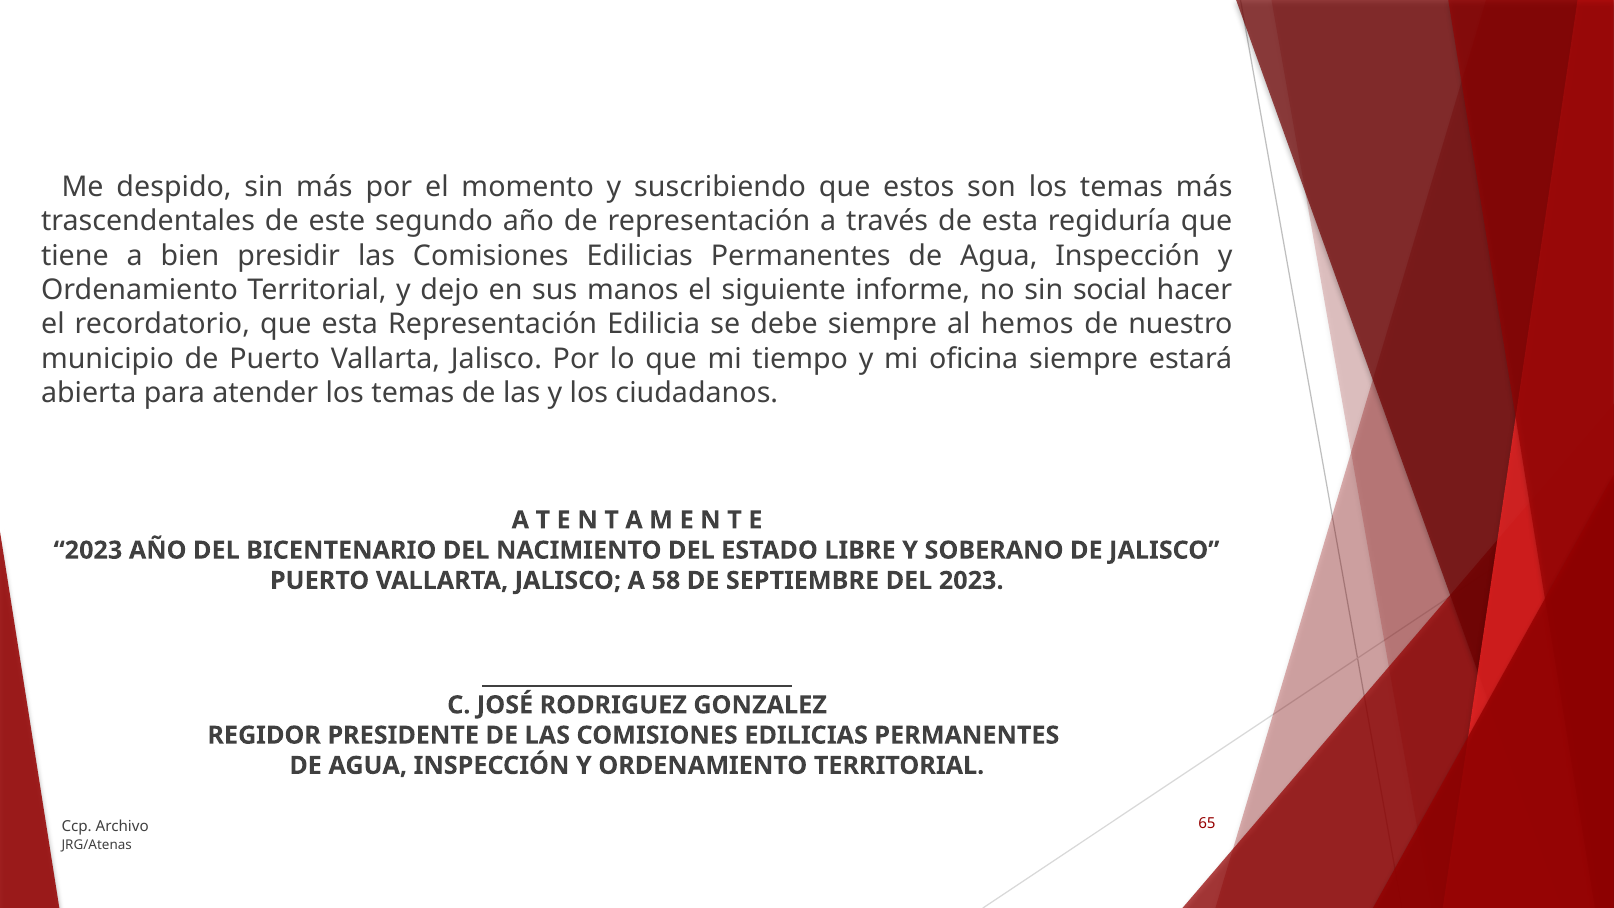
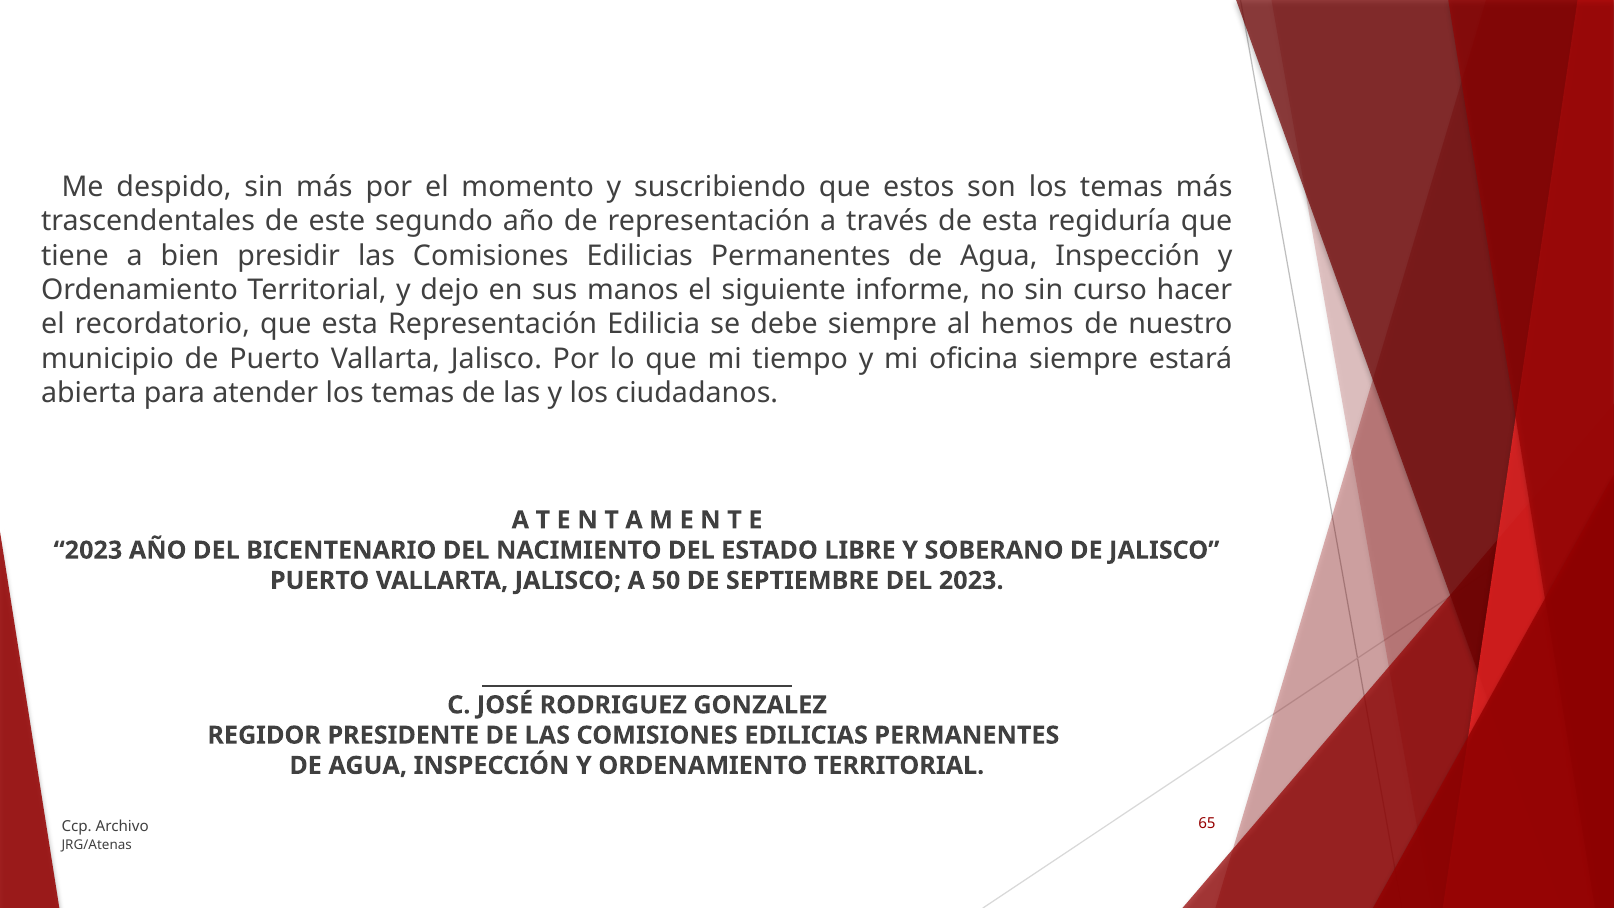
social: social -> curso
58: 58 -> 50
